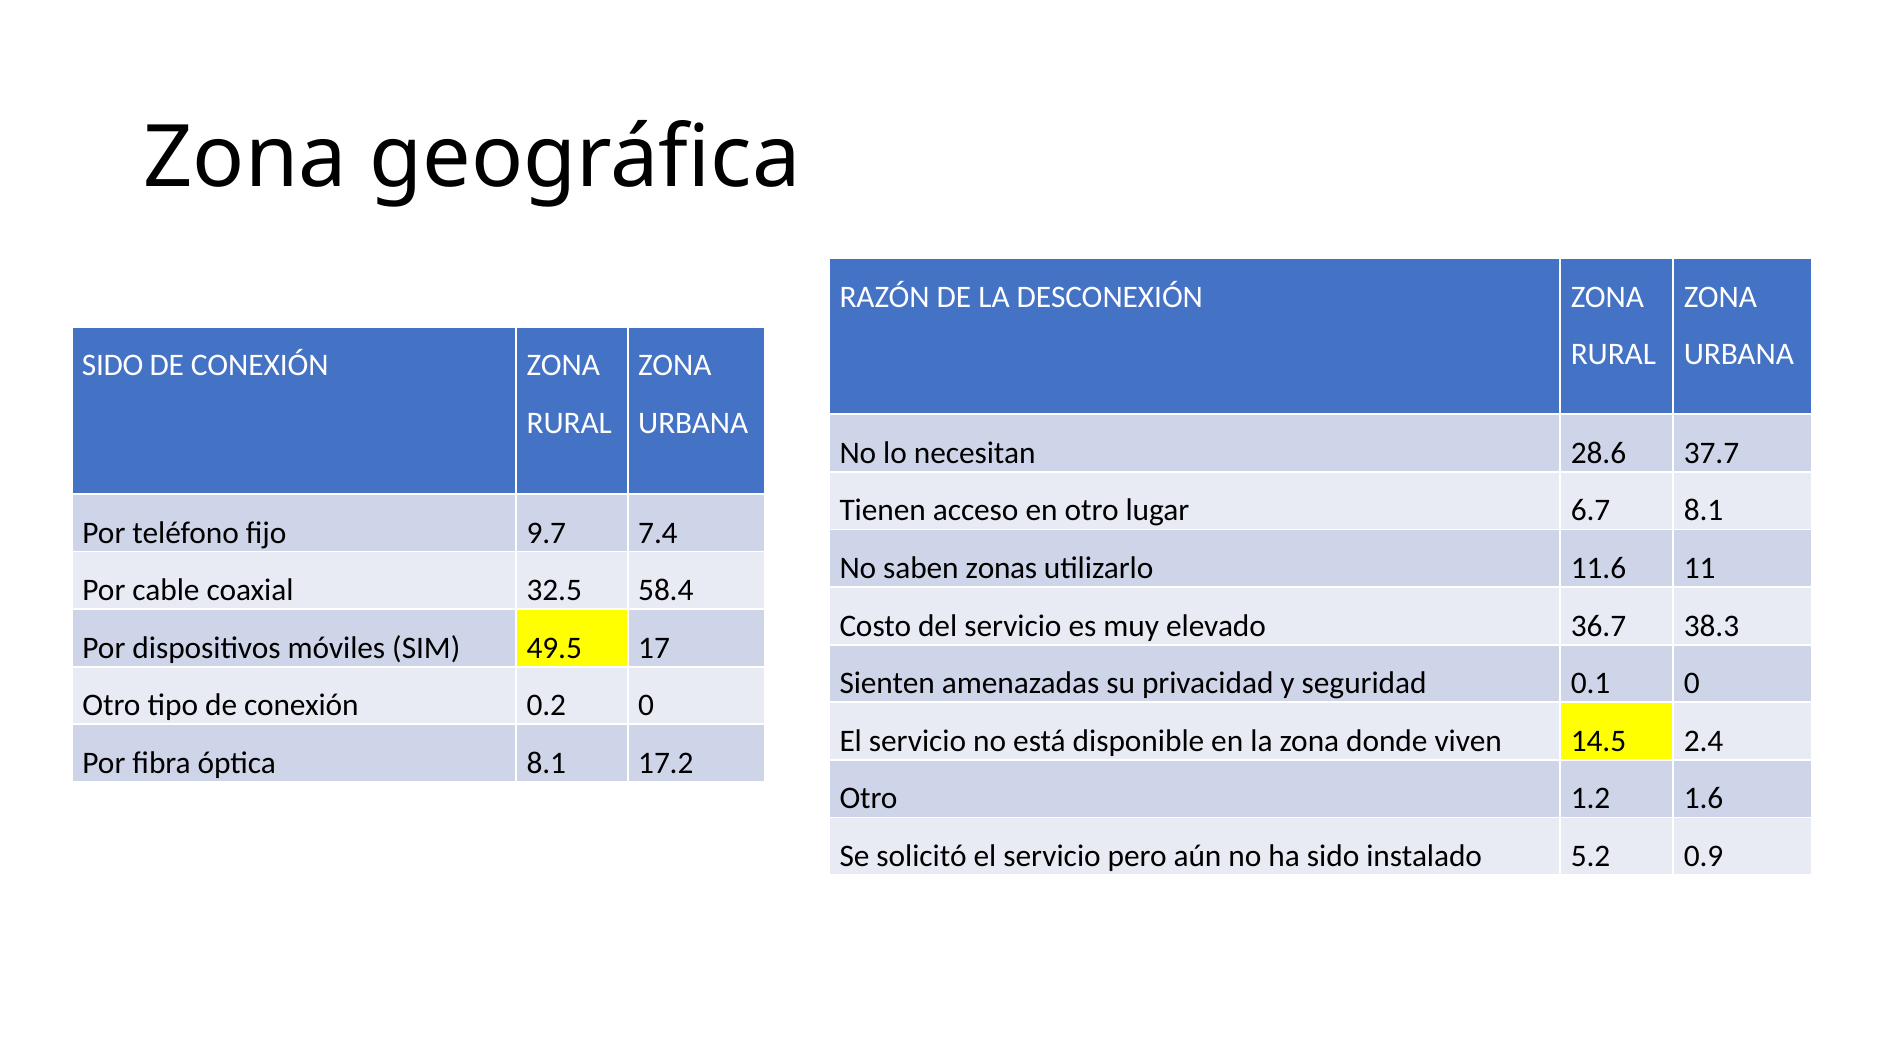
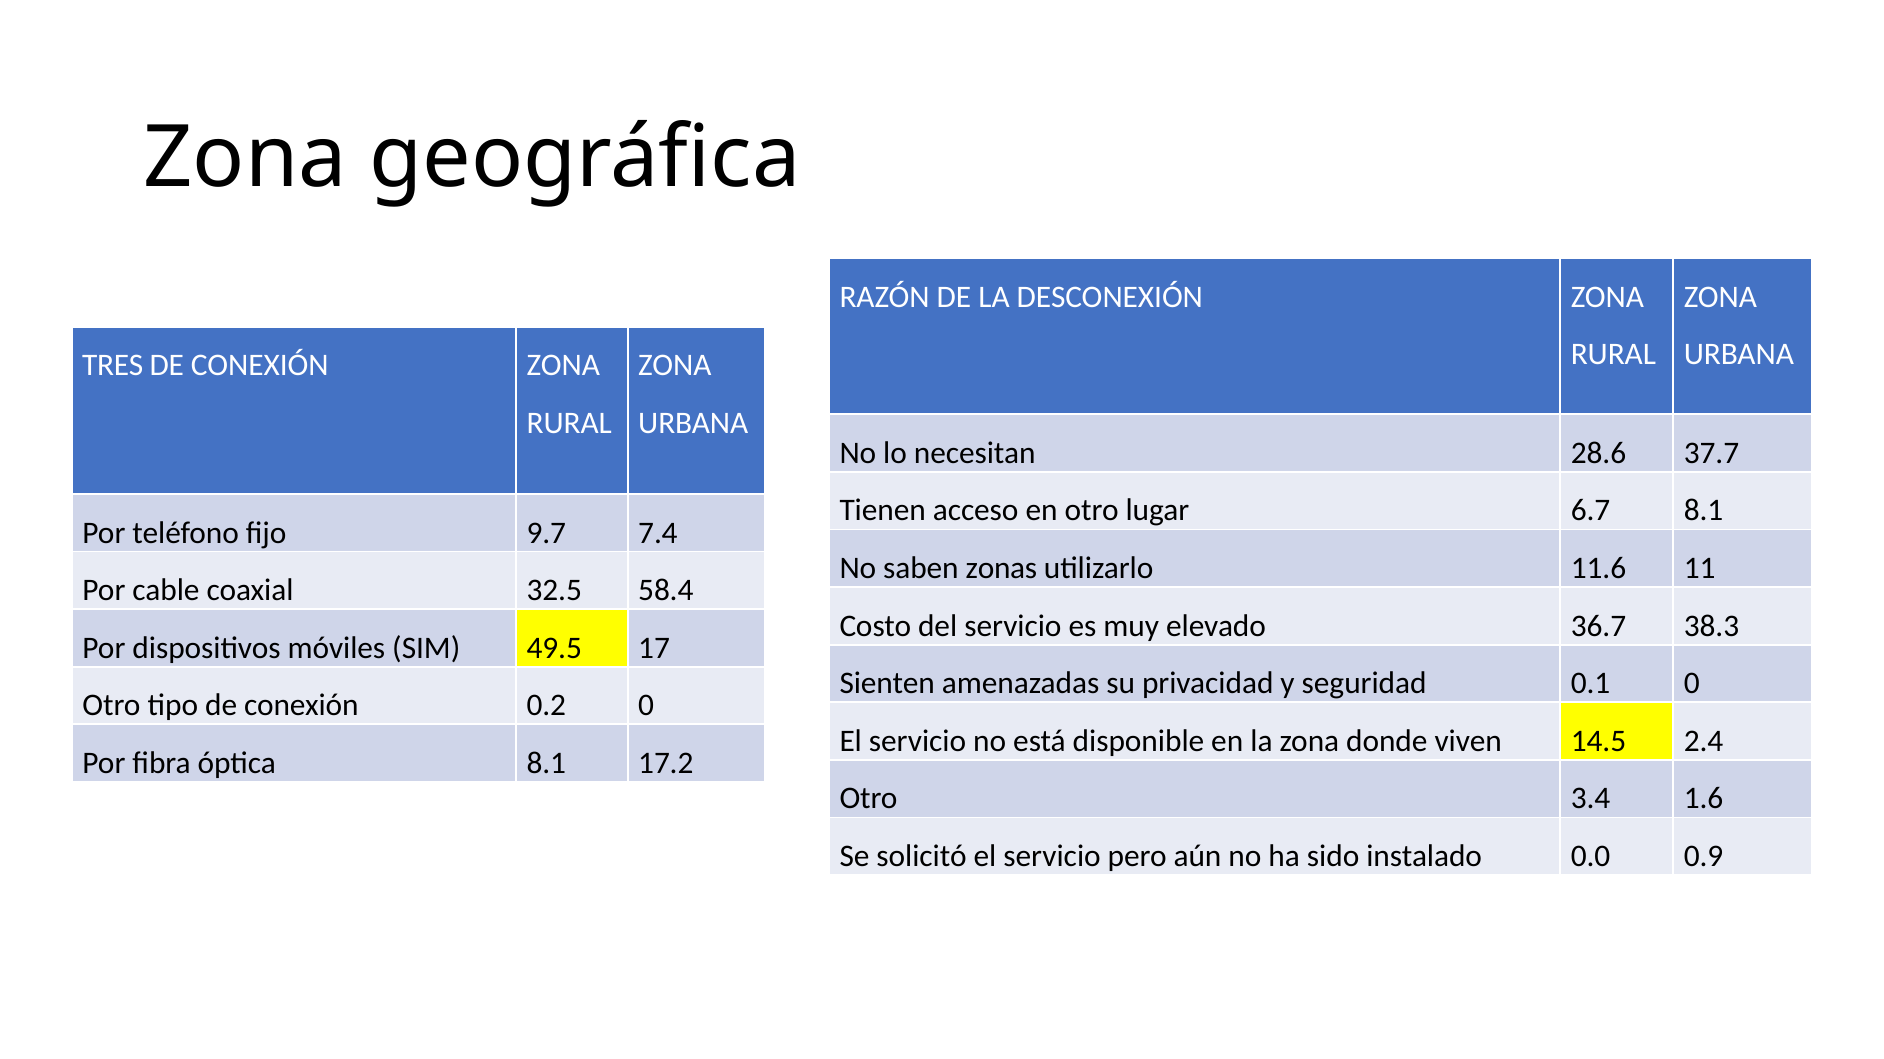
SIDO at (113, 366): SIDO -> TRES
1.2: 1.2 -> 3.4
5.2: 5.2 -> 0.0
